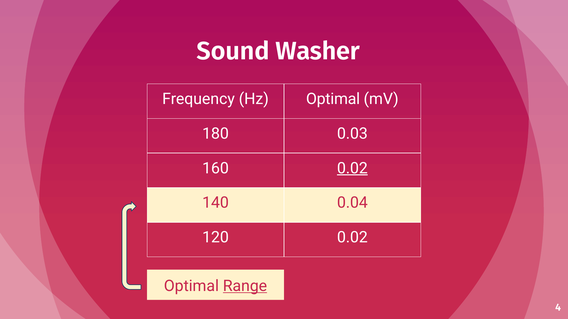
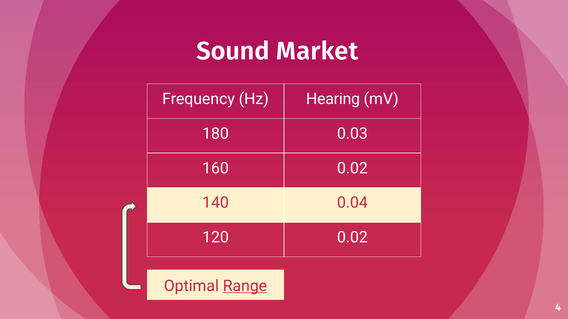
Washer: Washer -> Market
Hz Optimal: Optimal -> Hearing
0.02 at (352, 168) underline: present -> none
